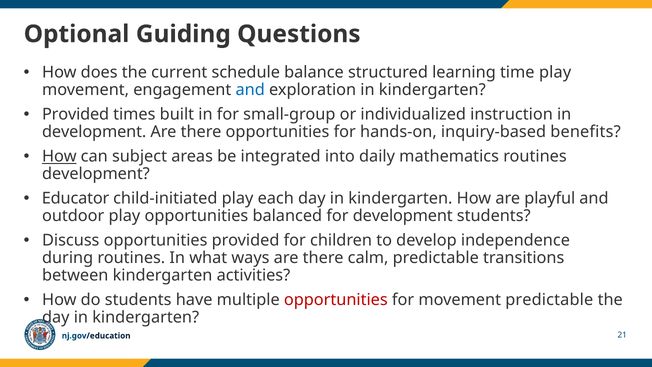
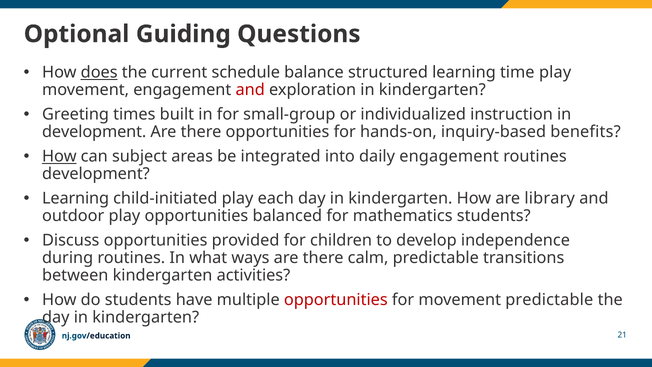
does underline: none -> present
and at (250, 90) colour: blue -> red
Provided at (76, 114): Provided -> Greeting
daily mathematics: mathematics -> engagement
Educator at (76, 198): Educator -> Learning
playful: playful -> library
for development: development -> mathematics
